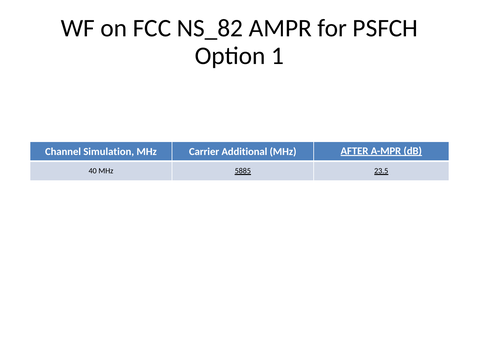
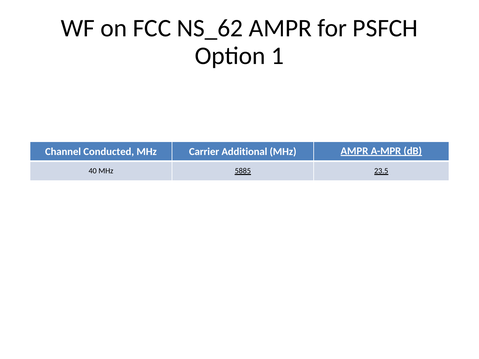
NS_82: NS_82 -> NS_62
Simulation: Simulation -> Conducted
MHz AFTER: AFTER -> AMPR
